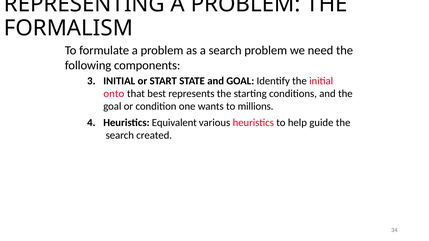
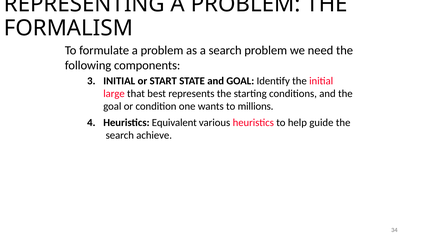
onto: onto -> large
created: created -> achieve
